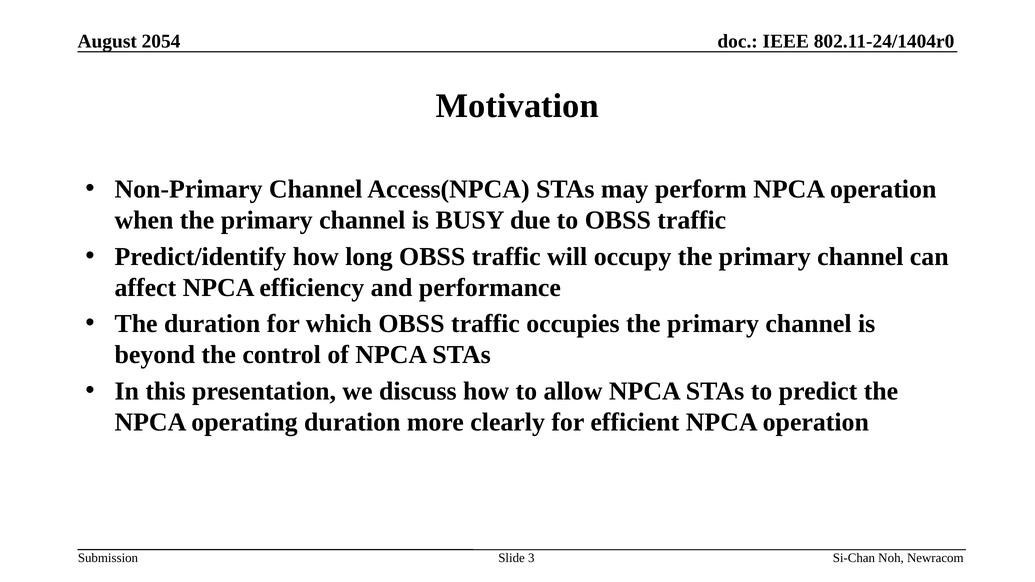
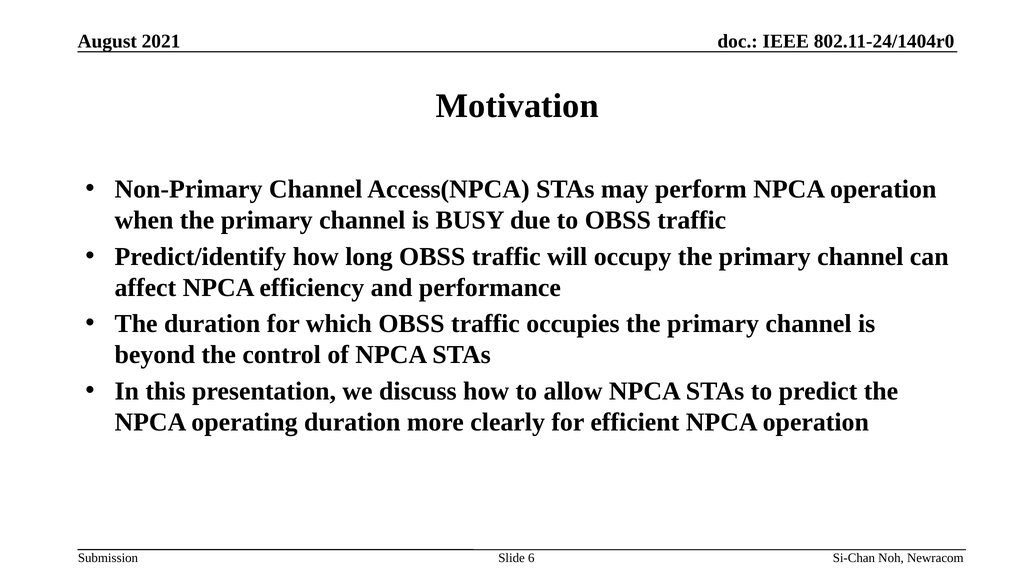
2054: 2054 -> 2021
3: 3 -> 6
